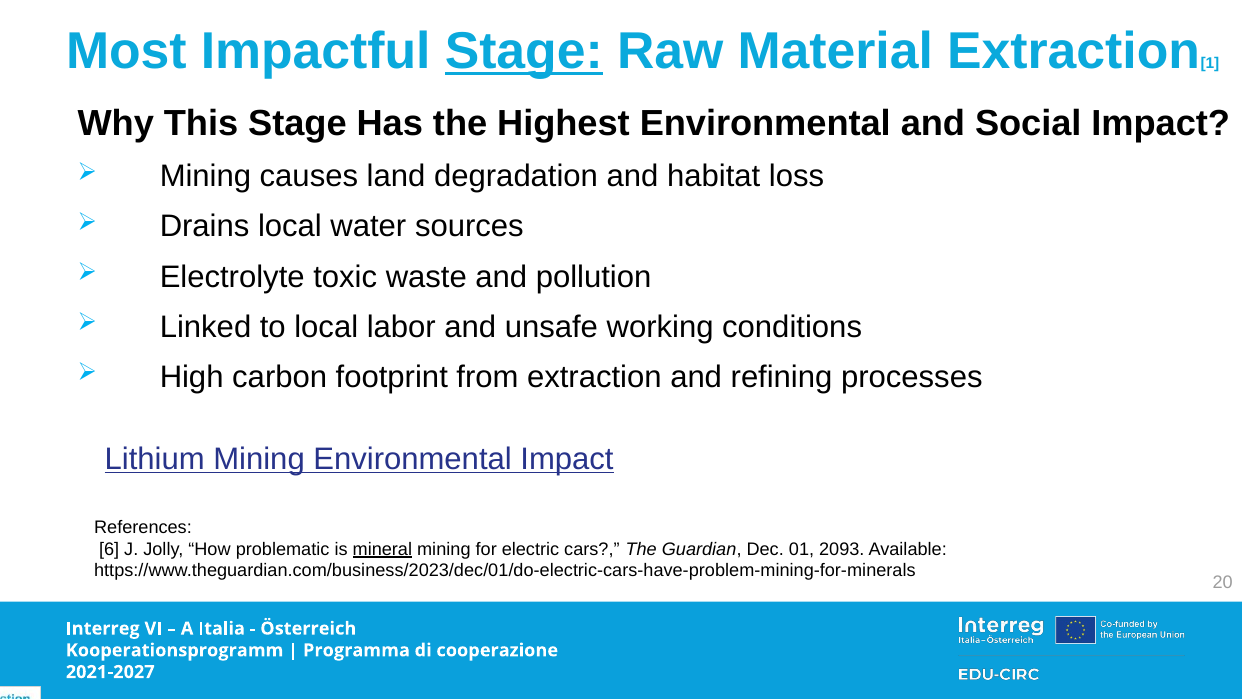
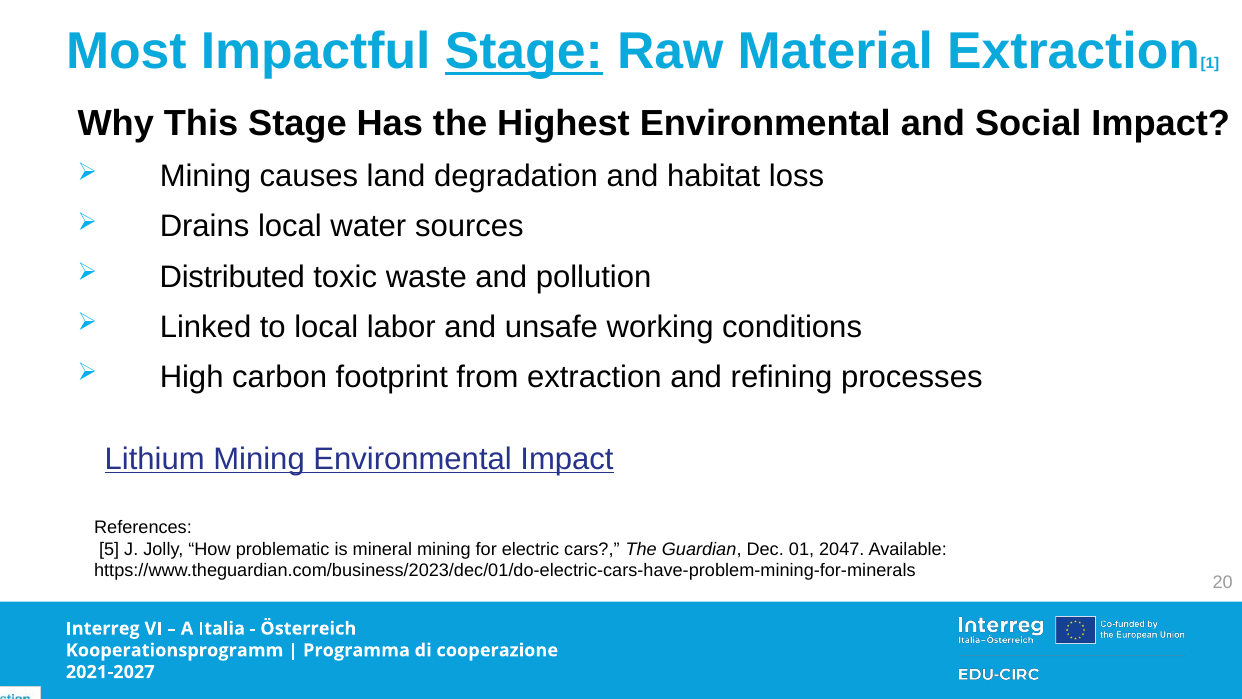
Electrolyte: Electrolyte -> Distributed
6: 6 -> 5
mineral underline: present -> none
2093: 2093 -> 2047
